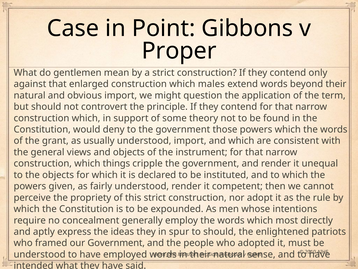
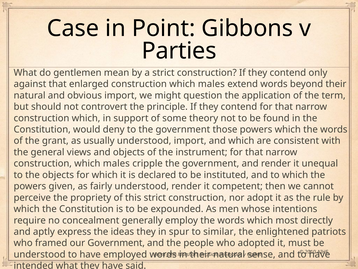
Proper: Proper -> Parties
things at (116, 163): things -> males
to should: should -> similar
